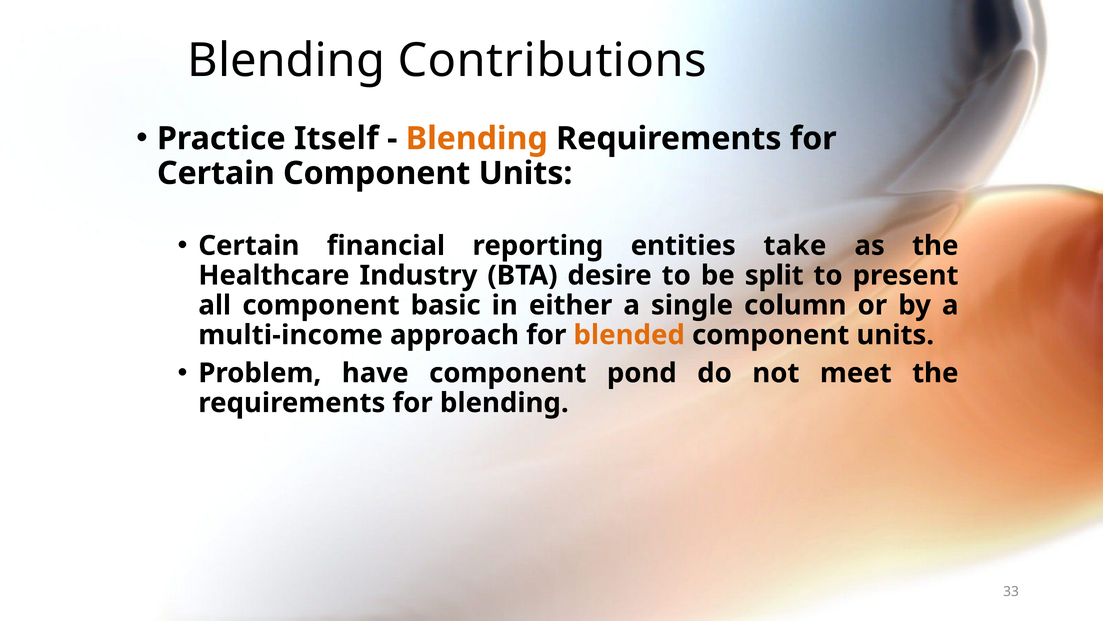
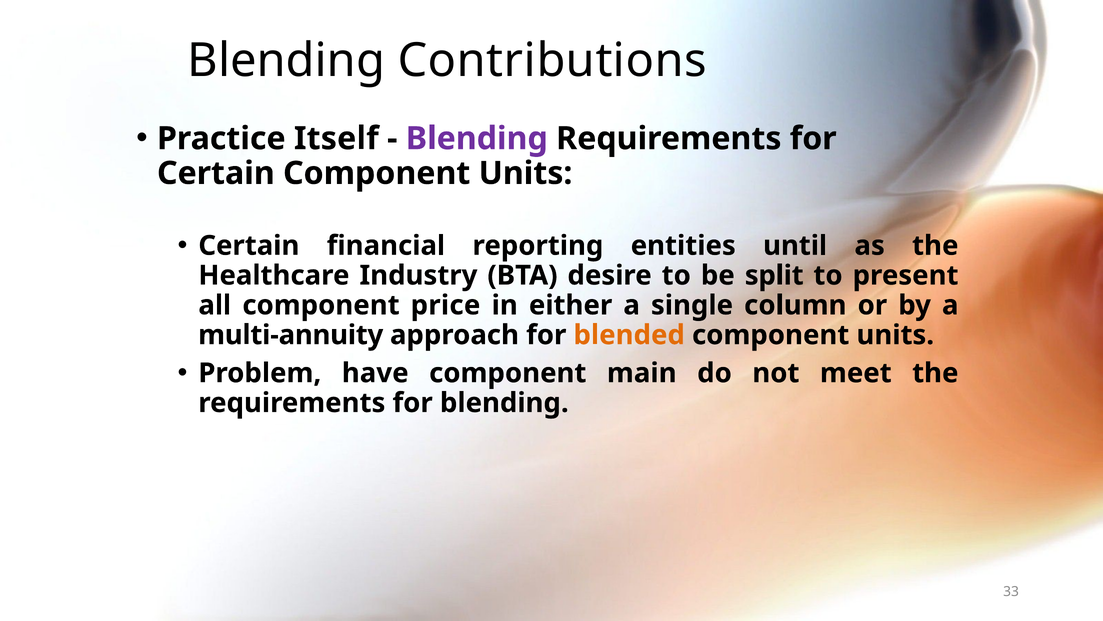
Blending at (477, 138) colour: orange -> purple
take: take -> until
basic: basic -> price
multi-income: multi-income -> multi-annuity
pond: pond -> main
